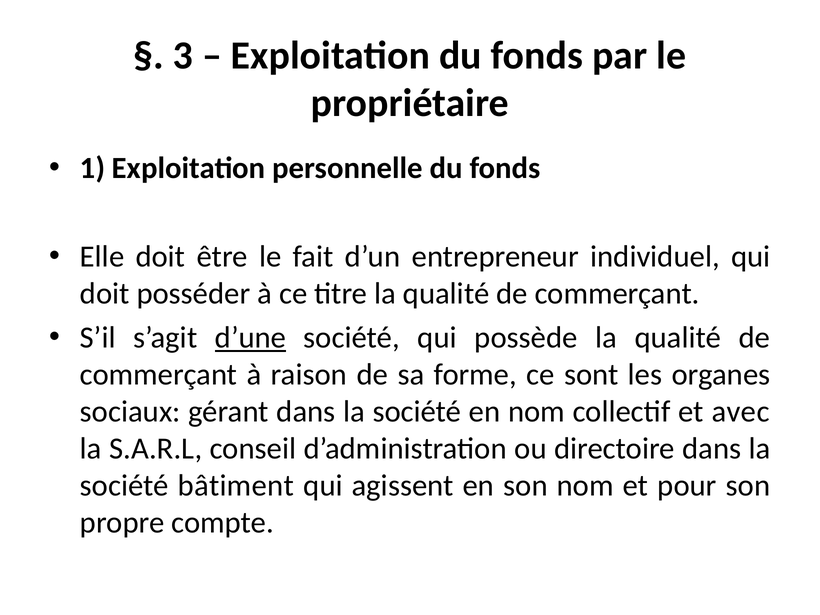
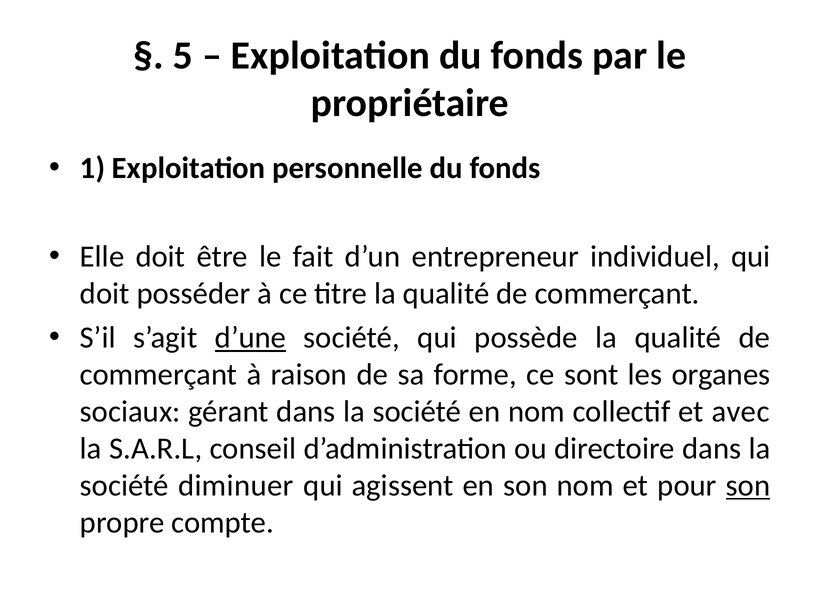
3: 3 -> 5
bâtiment: bâtiment -> diminuer
son at (748, 486) underline: none -> present
